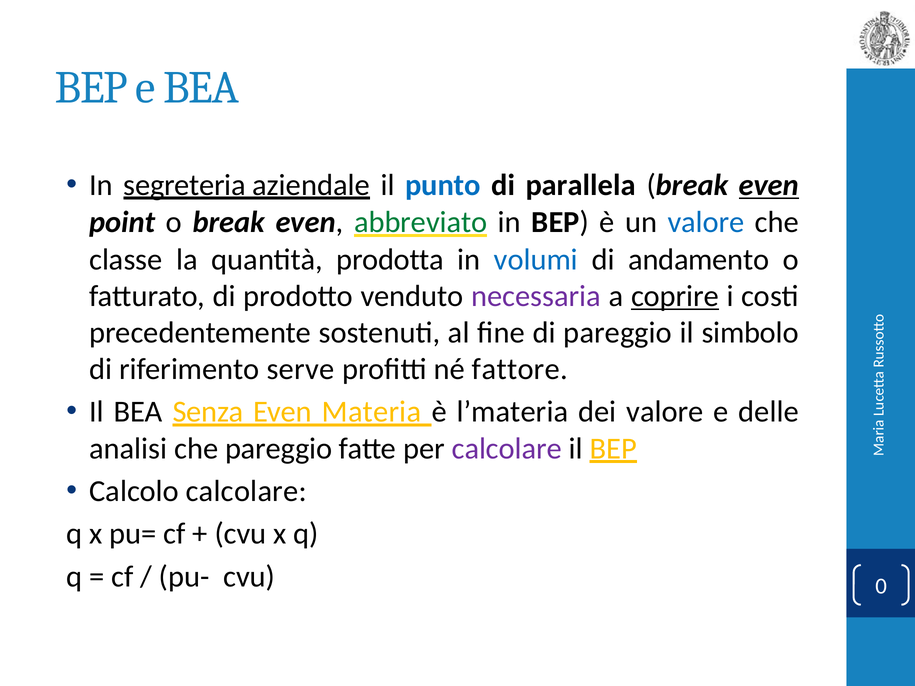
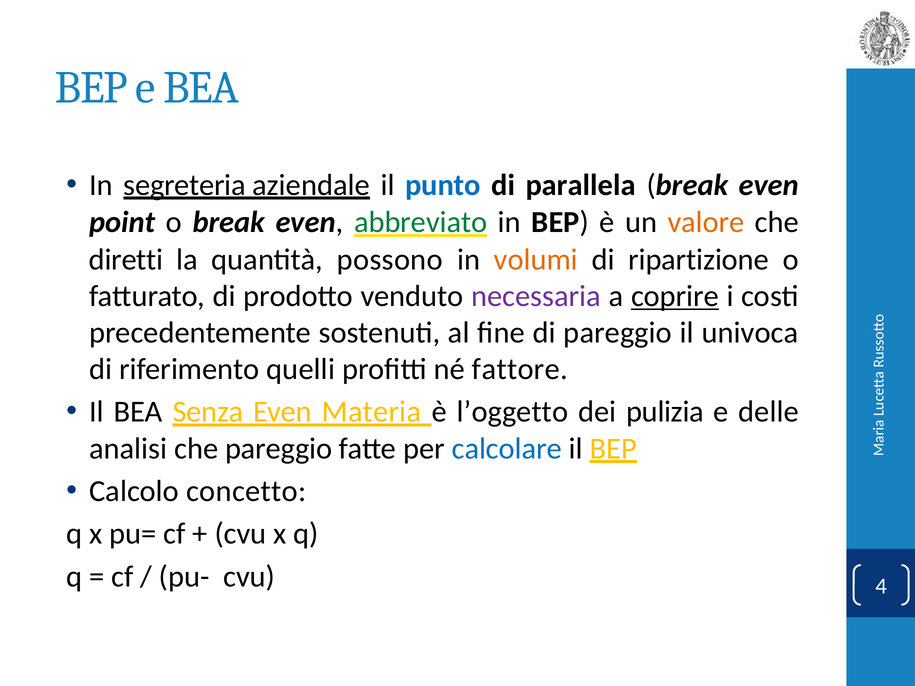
even at (769, 185) underline: present -> none
valore at (706, 222) colour: blue -> orange
classe: classe -> diretti
prodotta: prodotta -> possono
volumi colour: blue -> orange
andamento: andamento -> ripartizione
simbolo: simbolo -> univoca
serve: serve -> quelli
l’materia: l’materia -> l’oggetto
dei valore: valore -> pulizia
calcolare at (507, 449) colour: purple -> blue
Calcolo calcolare: calcolare -> concetto
0: 0 -> 4
